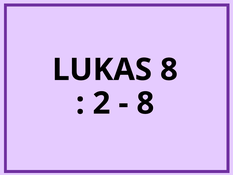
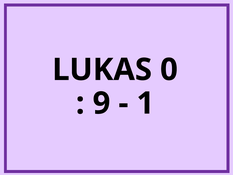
LUKAS 8: 8 -> 0
2: 2 -> 9
8 at (145, 103): 8 -> 1
